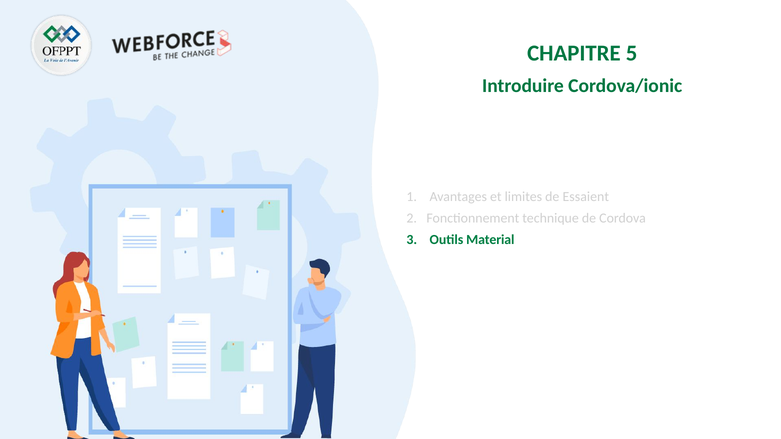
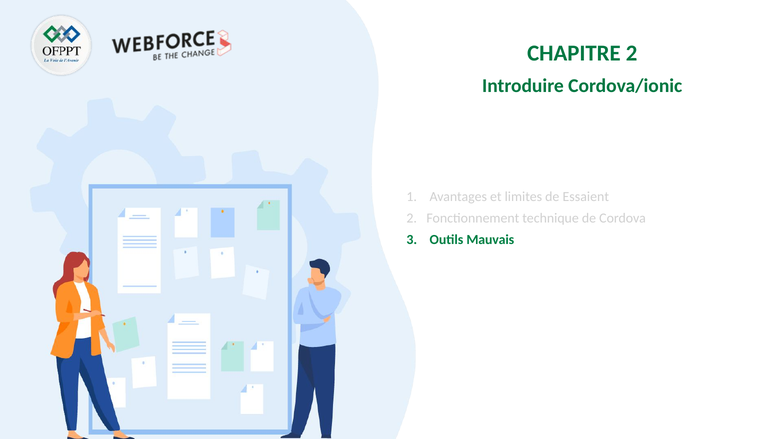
CHAPITRE 5: 5 -> 2
Material: Material -> Mauvais
